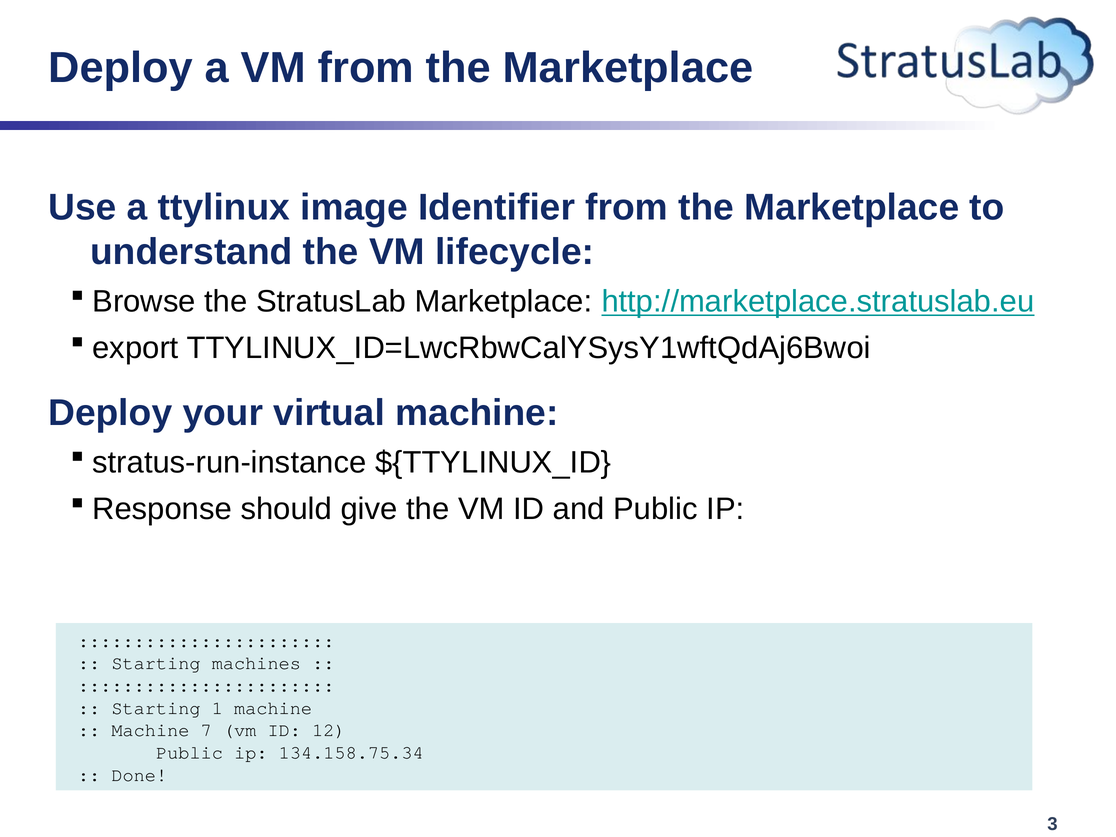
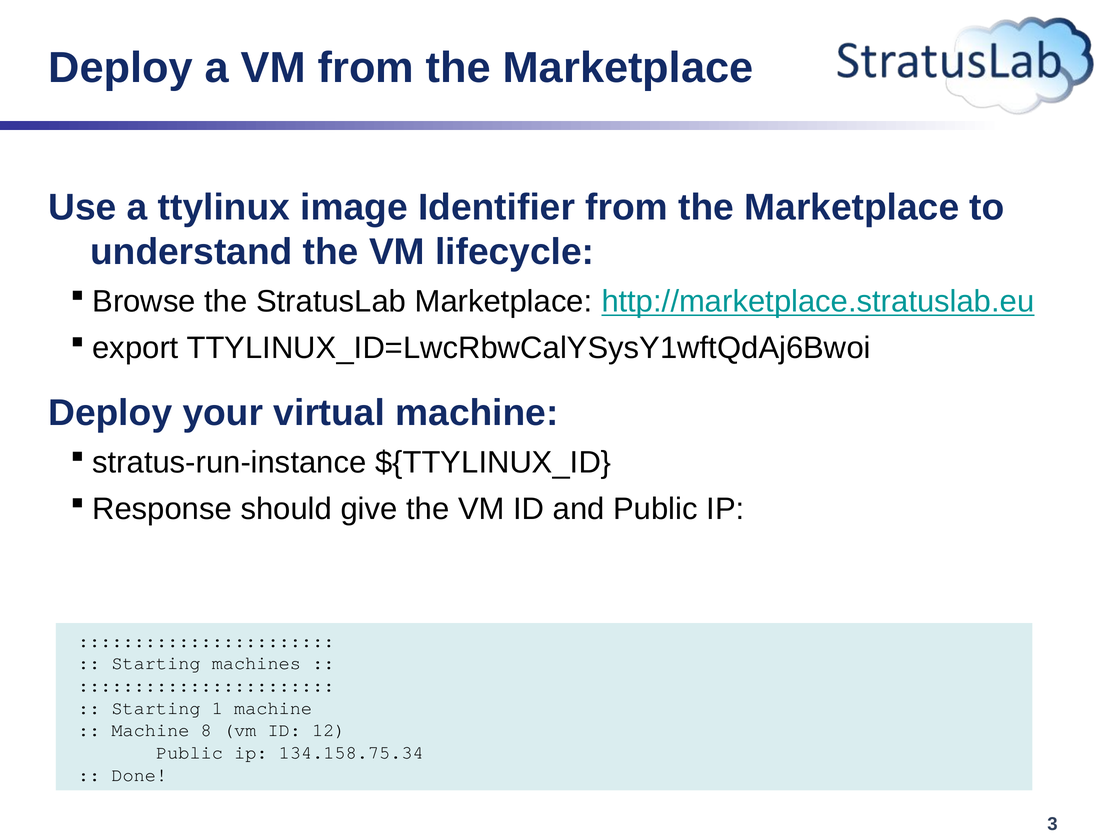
7: 7 -> 8
